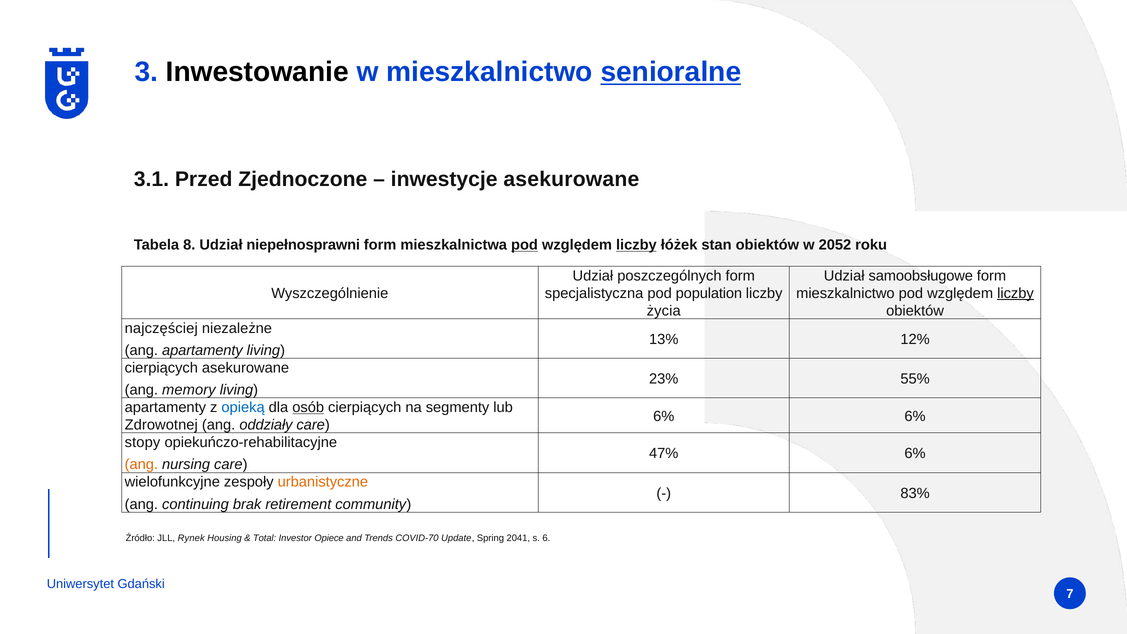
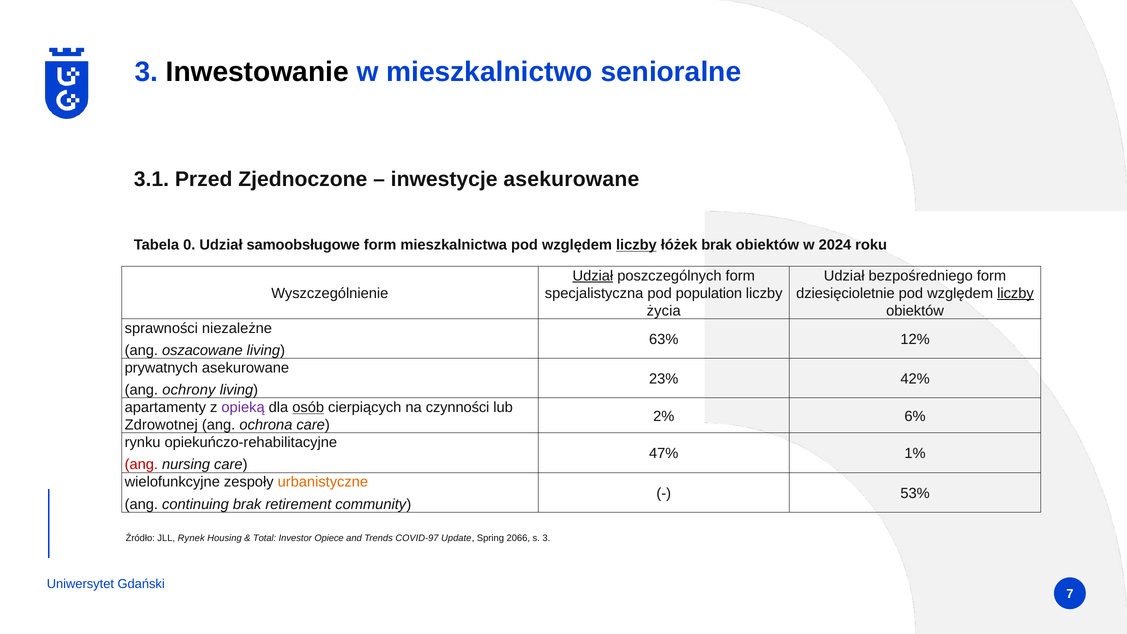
senioralne underline: present -> none
8: 8 -> 0
niepełnosprawni: niepełnosprawni -> samoobsługowe
pod at (525, 245) underline: present -> none
łóżek stan: stan -> brak
2052: 2052 -> 2024
Udział at (593, 276) underline: none -> present
samoobsługowe: samoobsługowe -> bezpośredniego
mieszkalnictwo at (845, 293): mieszkalnictwo -> dziesięcioletnie
najczęściej: najczęściej -> sprawności
13%: 13% -> 63%
ang apartamenty: apartamenty -> oszacowane
cierpiących at (161, 368): cierpiących -> prywatnych
55%: 55% -> 42%
memory: memory -> ochrony
opieką colour: blue -> purple
segmenty: segmenty -> czynności
6% at (664, 416): 6% -> 2%
oddziały: oddziały -> ochrona
stopy: stopy -> rynku
47% 6%: 6% -> 1%
ang at (141, 465) colour: orange -> red
83%: 83% -> 53%
COVID-70: COVID-70 -> COVID-97
2041: 2041 -> 2066
s 6: 6 -> 3
